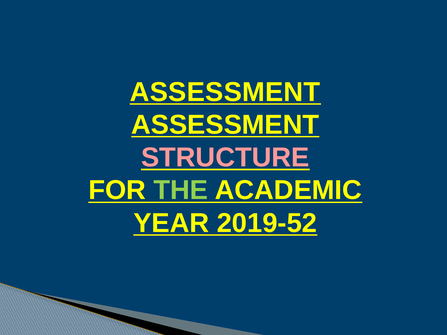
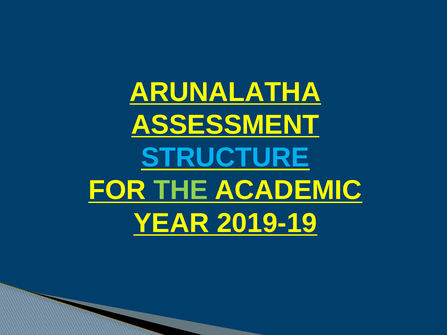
ASSESSMENT at (225, 92): ASSESSMENT -> ARUNALATHA
STRUCTURE colour: pink -> light blue
2019-52: 2019-52 -> 2019-19
